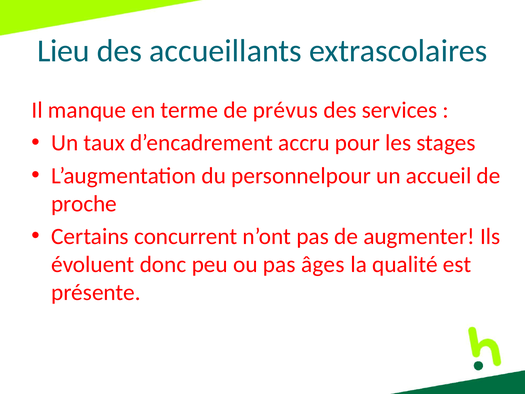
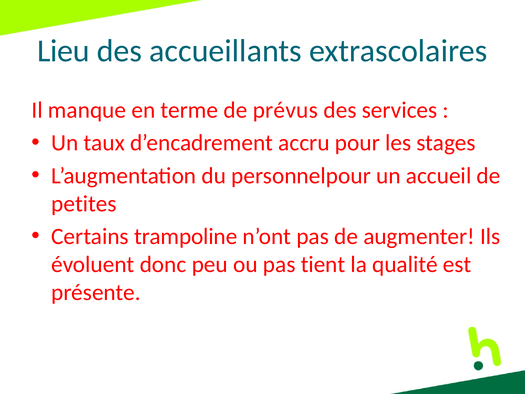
proche: proche -> petites
concurrent: concurrent -> trampoline
âges: âges -> tient
